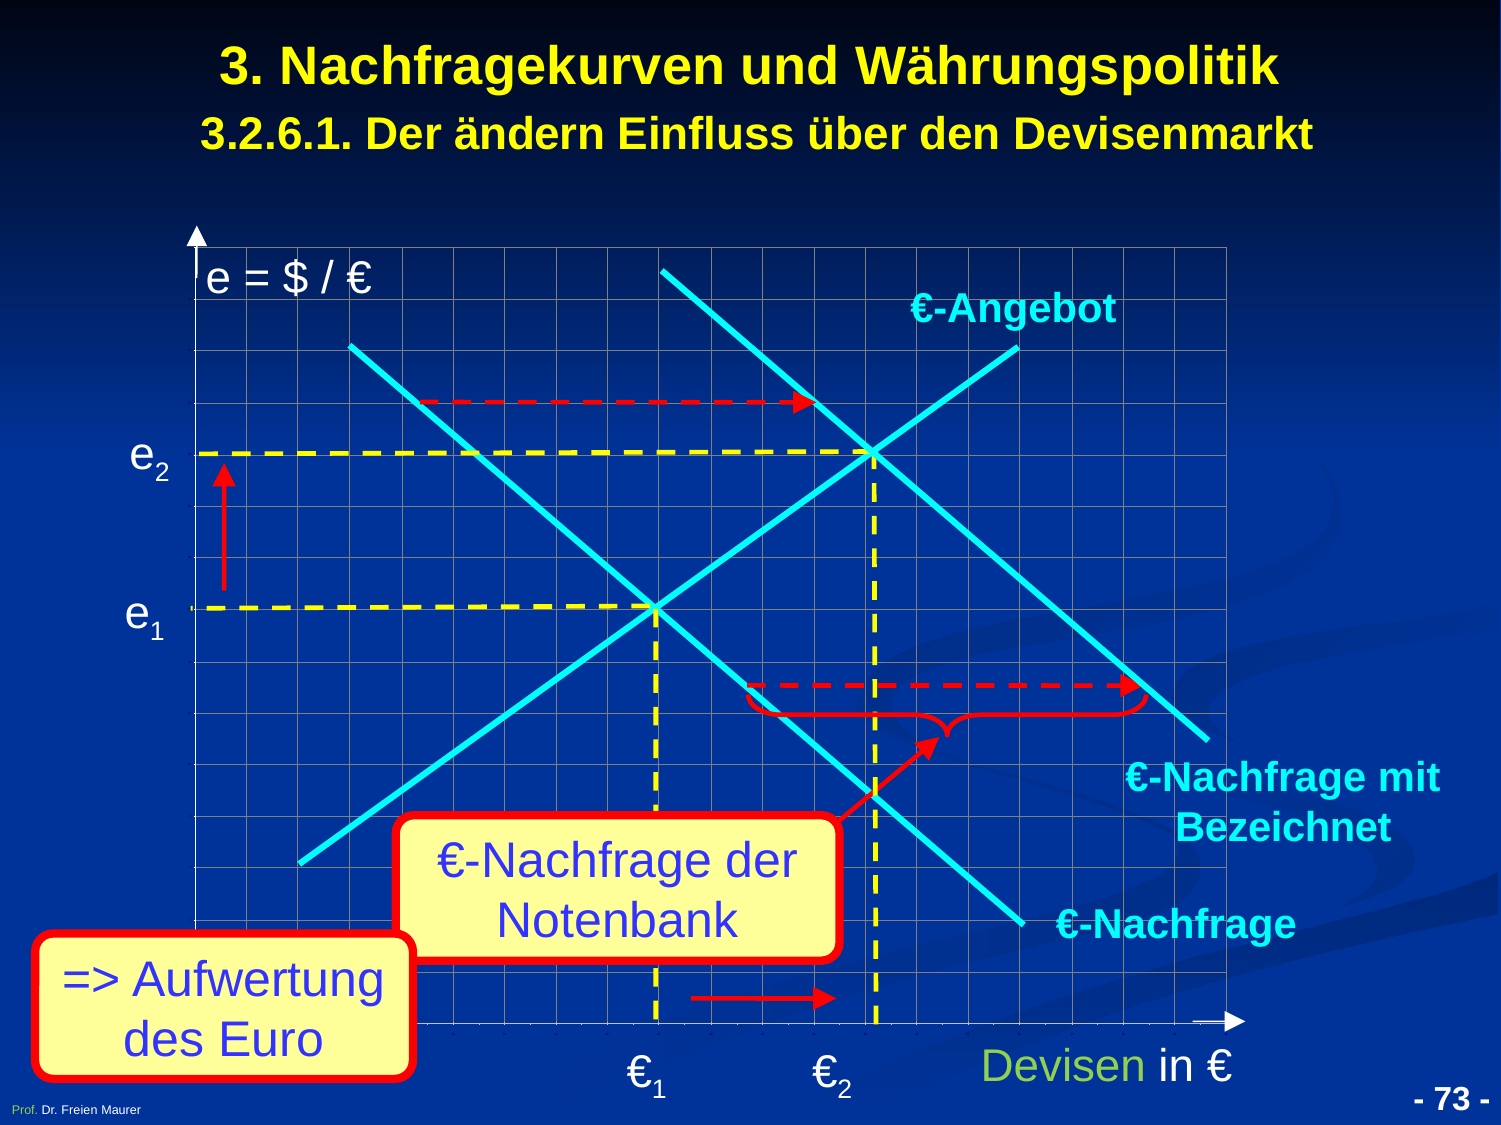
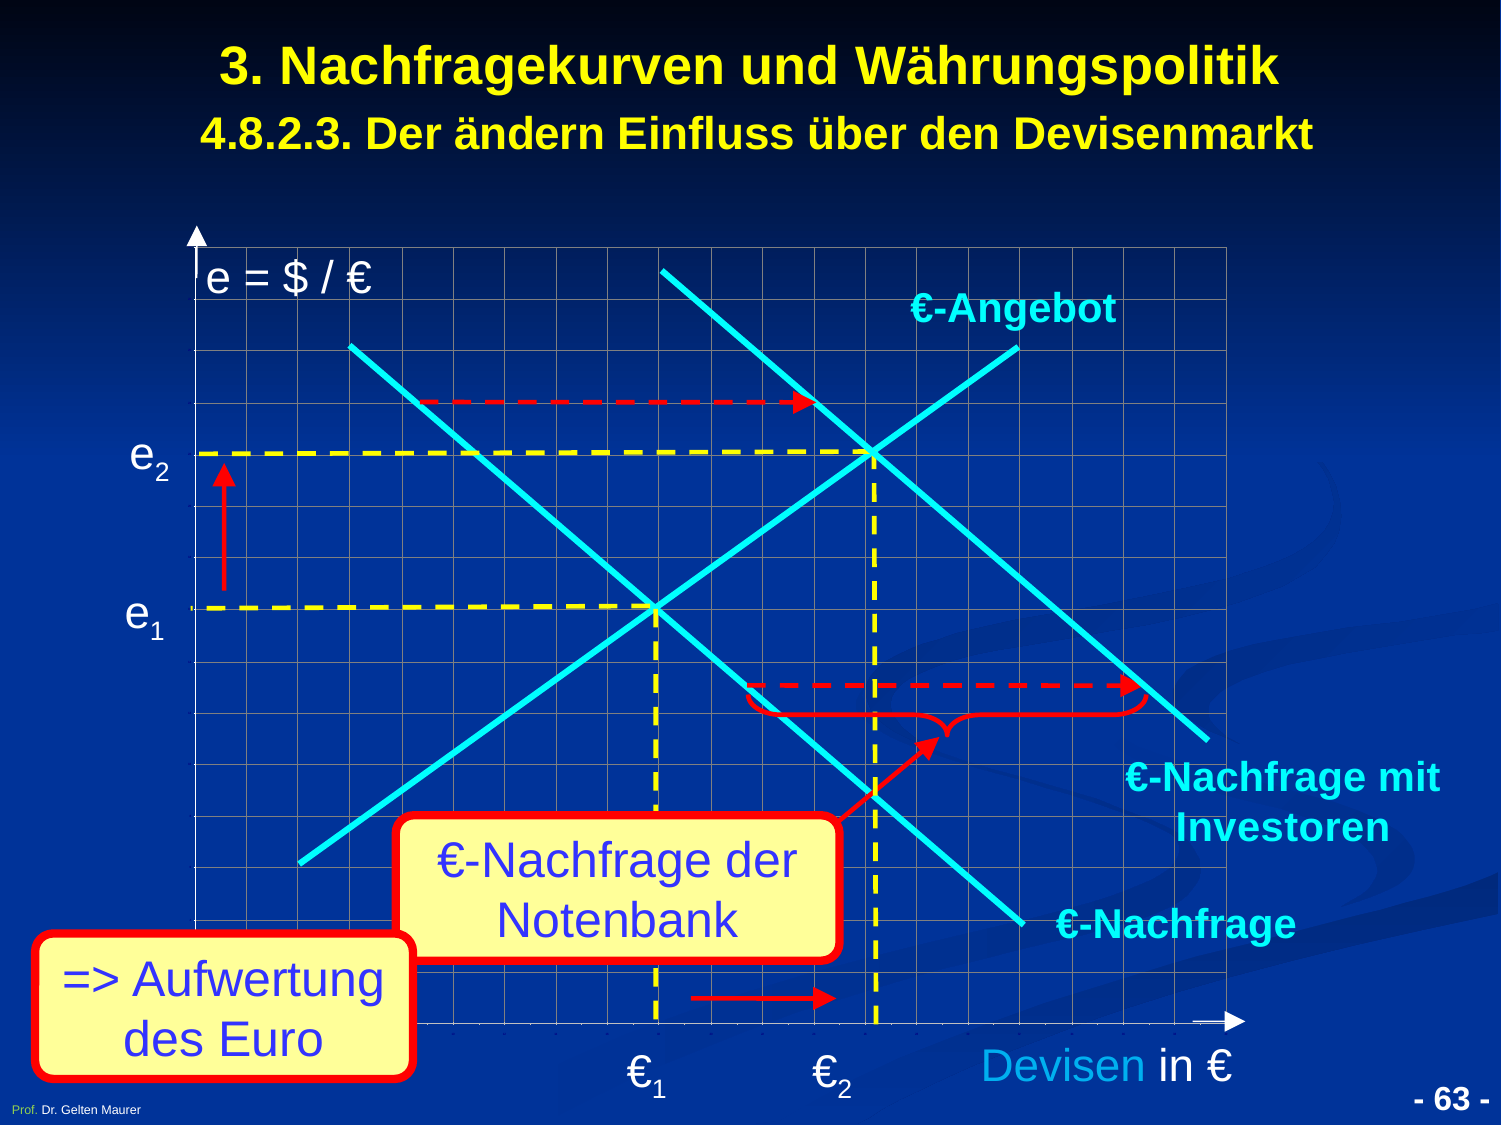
3.2.6.1: 3.2.6.1 -> 4.8.2.3
Bezeichnet: Bezeichnet -> Investoren
Devisen colour: light green -> light blue
73: 73 -> 63
Freien: Freien -> Gelten
